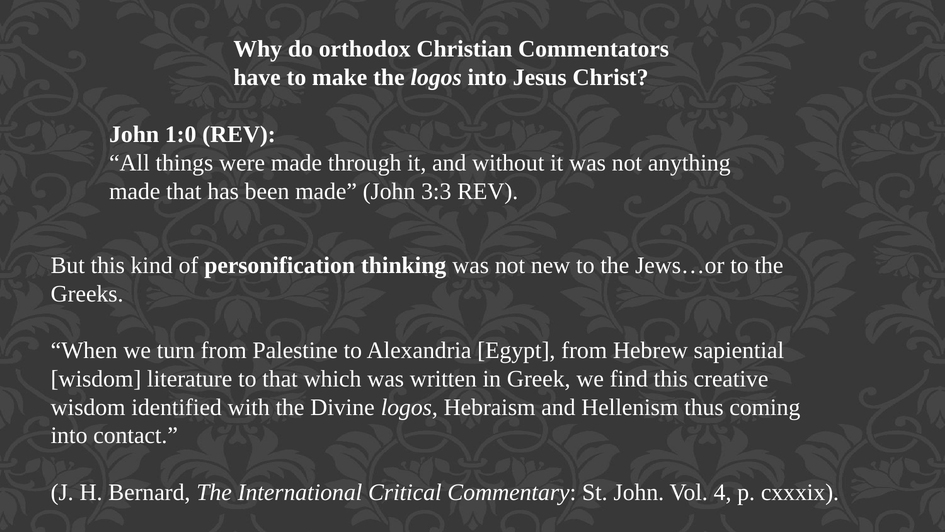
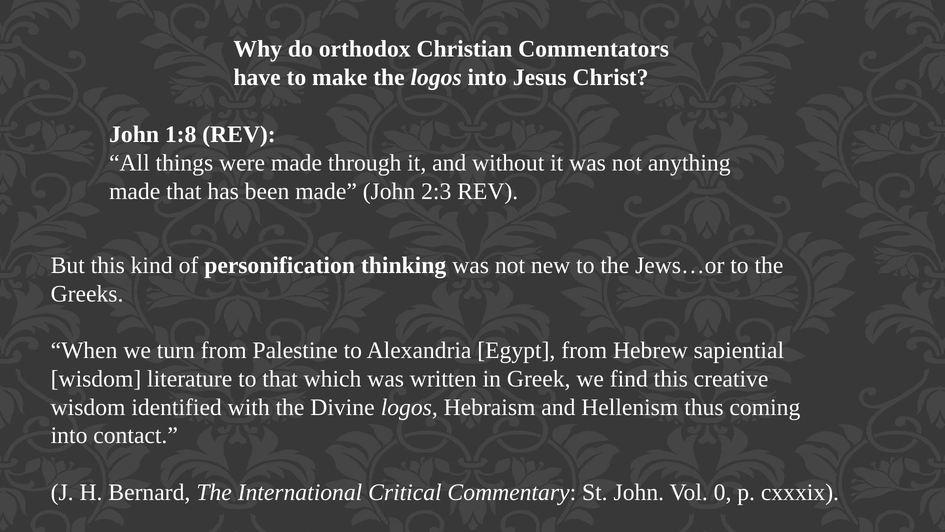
1:0: 1:0 -> 1:8
3:3: 3:3 -> 2:3
4: 4 -> 0
